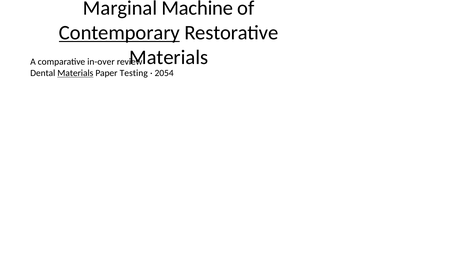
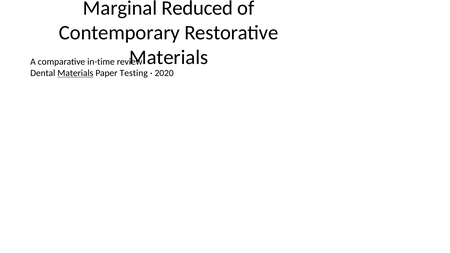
Machine: Machine -> Reduced
Contemporary underline: present -> none
in-over: in-over -> in-time
2054: 2054 -> 2020
